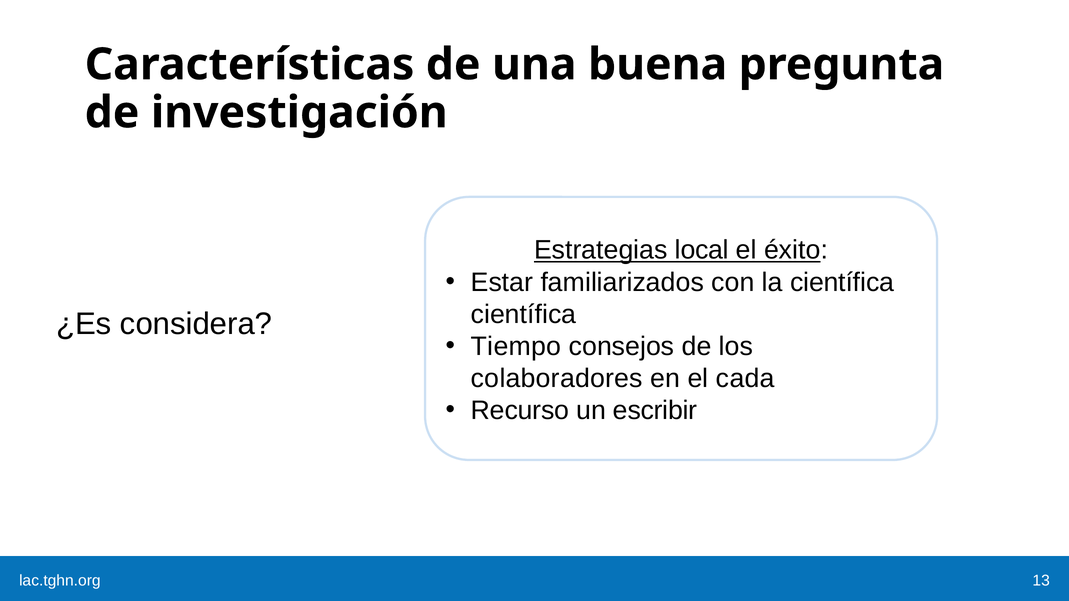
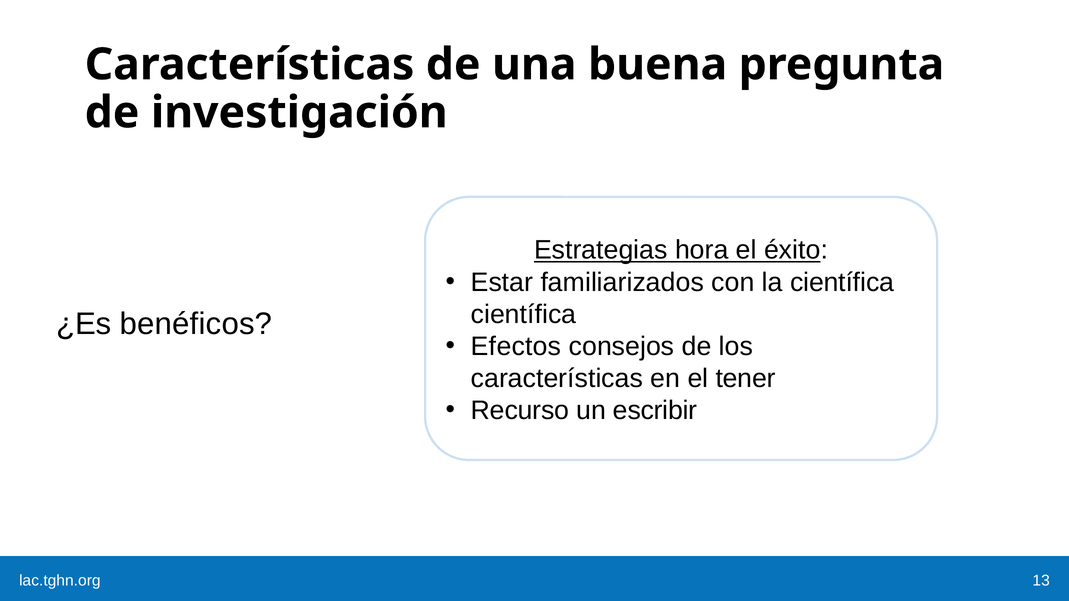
local: local -> hora
considera: considera -> benéficos
Tiempo: Tiempo -> Efectos
colaboradores at (557, 379): colaboradores -> características
cada: cada -> tener
